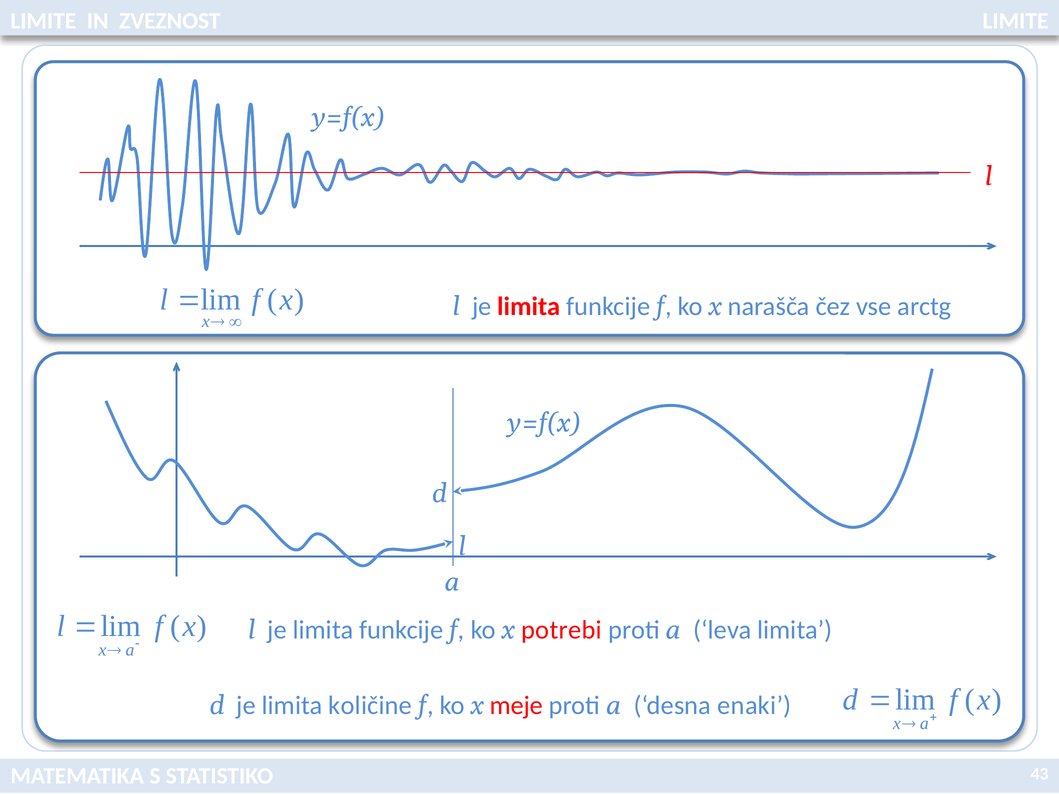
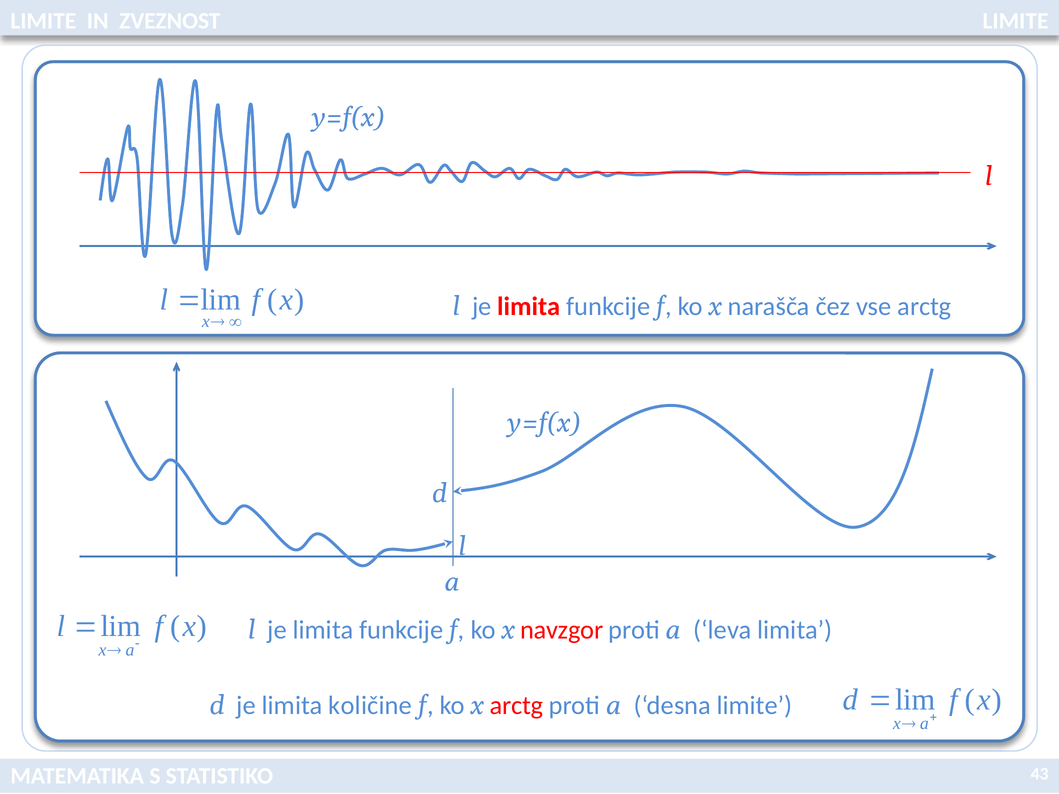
potrebi: potrebi -> navzgor
x meje: meje -> arctg
desna enaki: enaki -> limite
